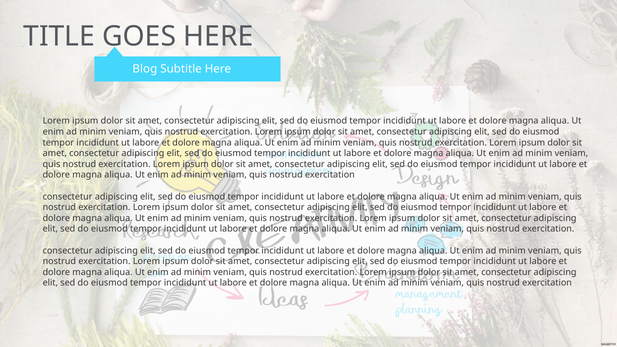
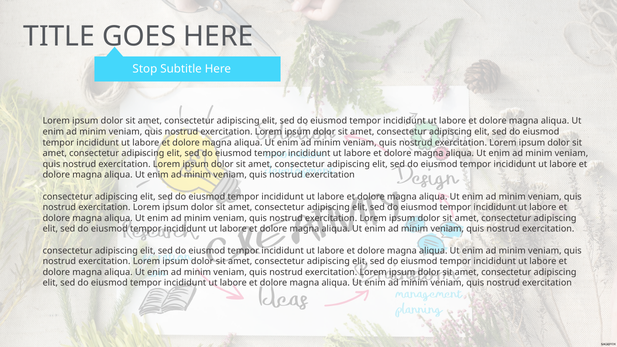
Blog: Blog -> Stop
